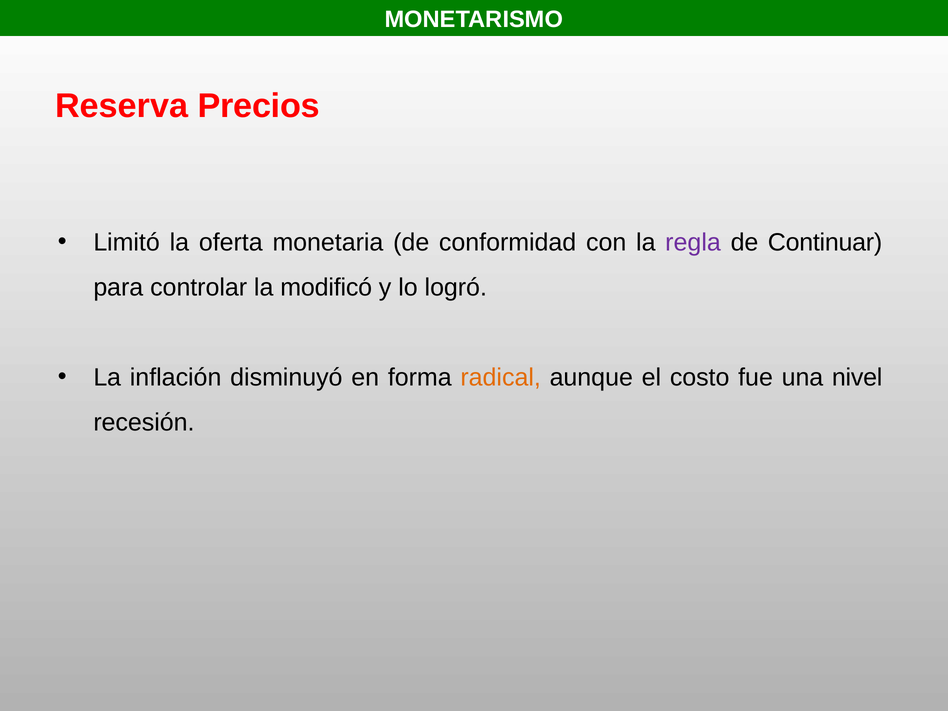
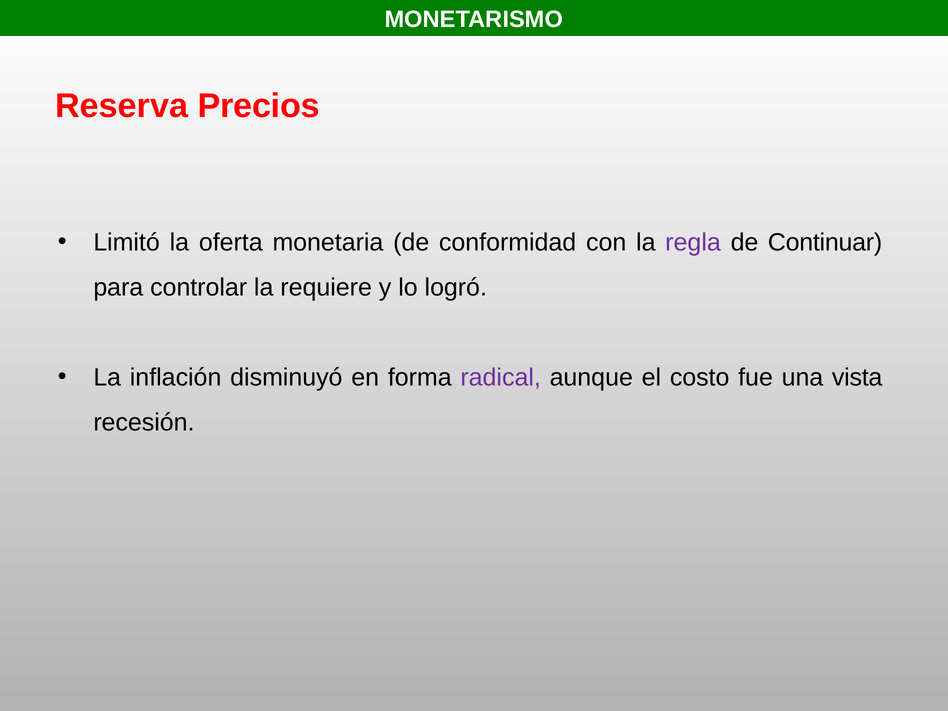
modificó: modificó -> requiere
radical colour: orange -> purple
nivel: nivel -> vista
